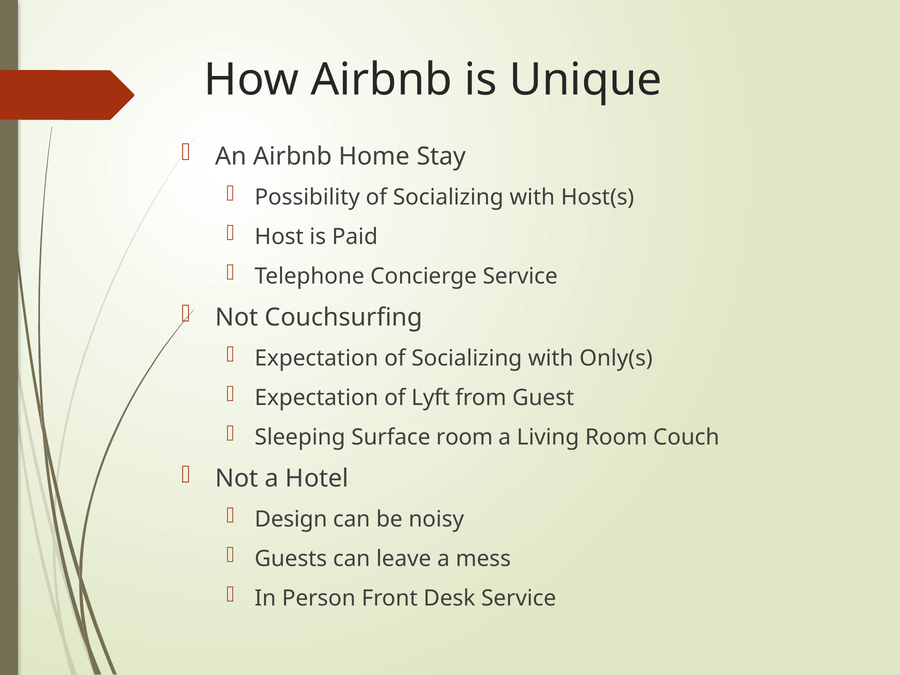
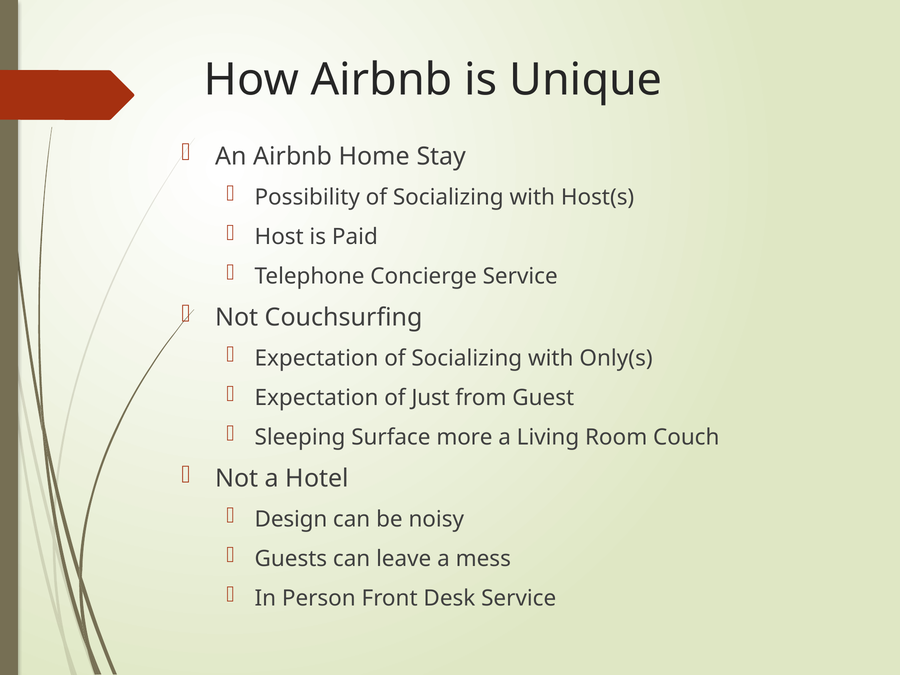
Lyft: Lyft -> Just
Surface room: room -> more
